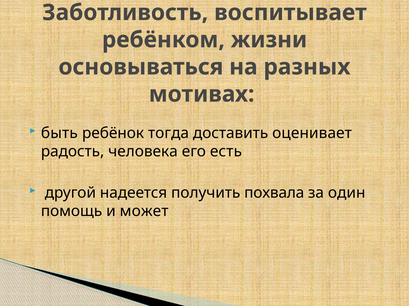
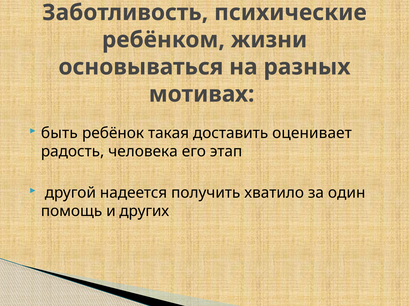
воспитывает: воспитывает -> психические
тогда: тогда -> такая
есть: есть -> этап
похвала: похвала -> хватило
может: может -> других
